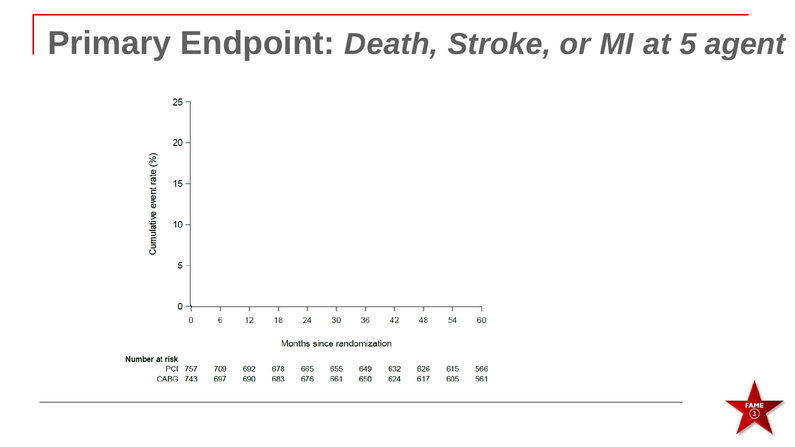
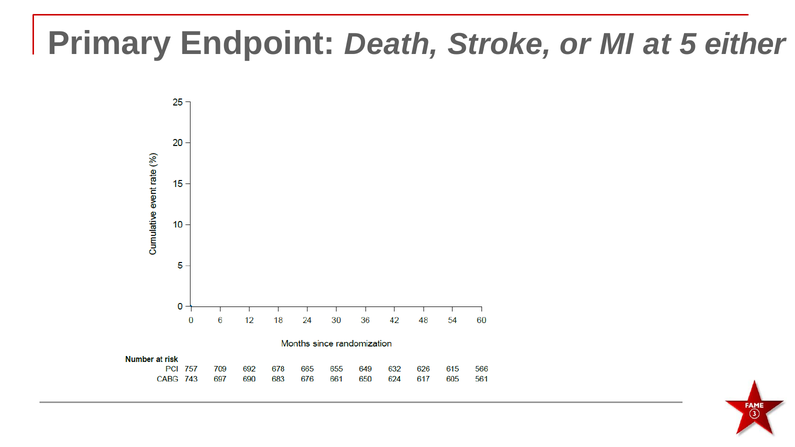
agent: agent -> either
